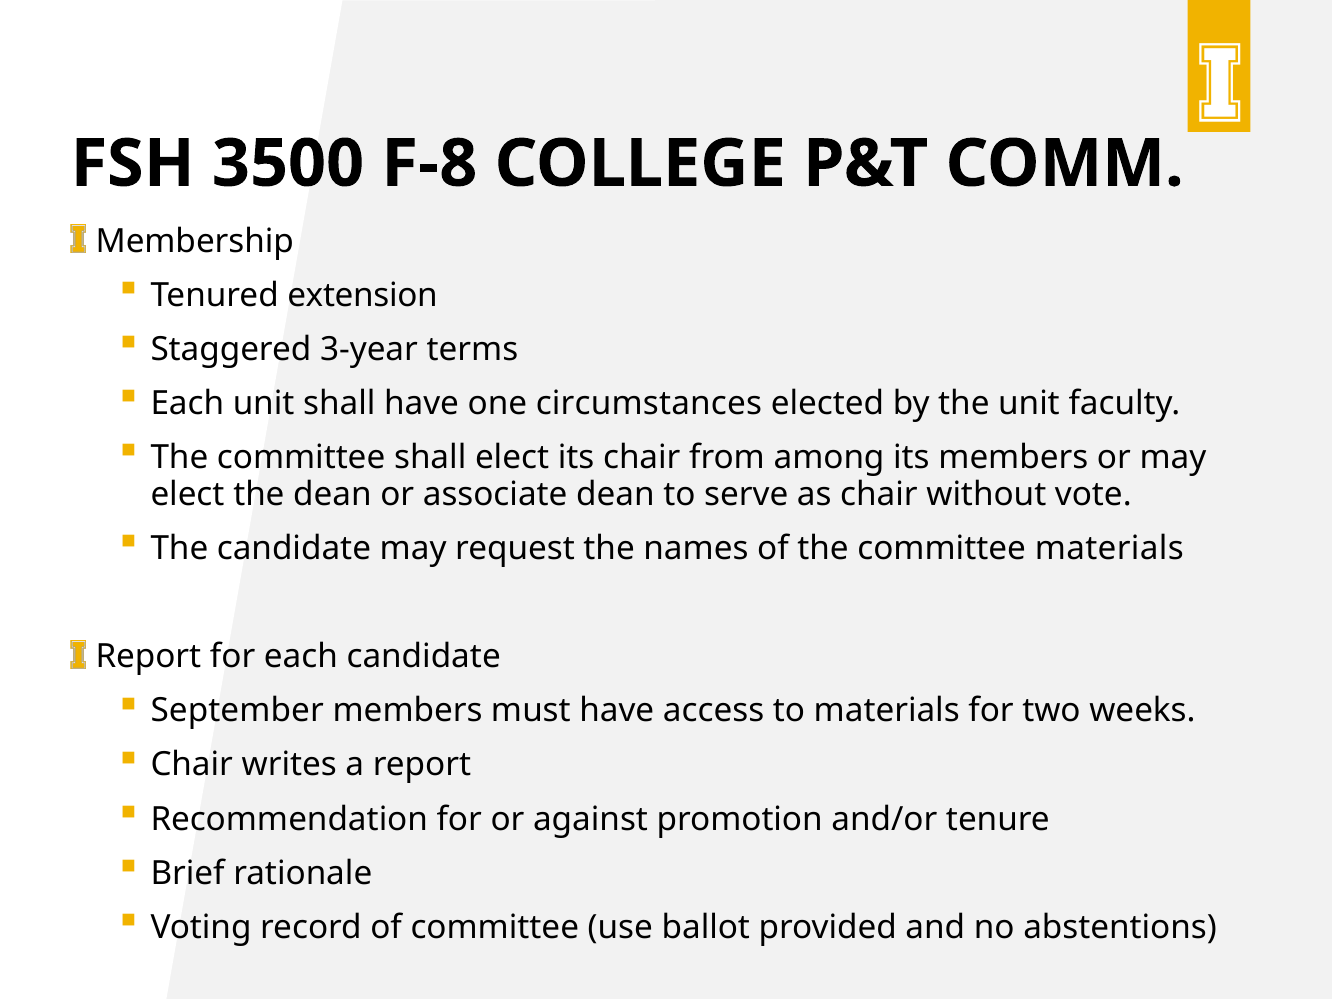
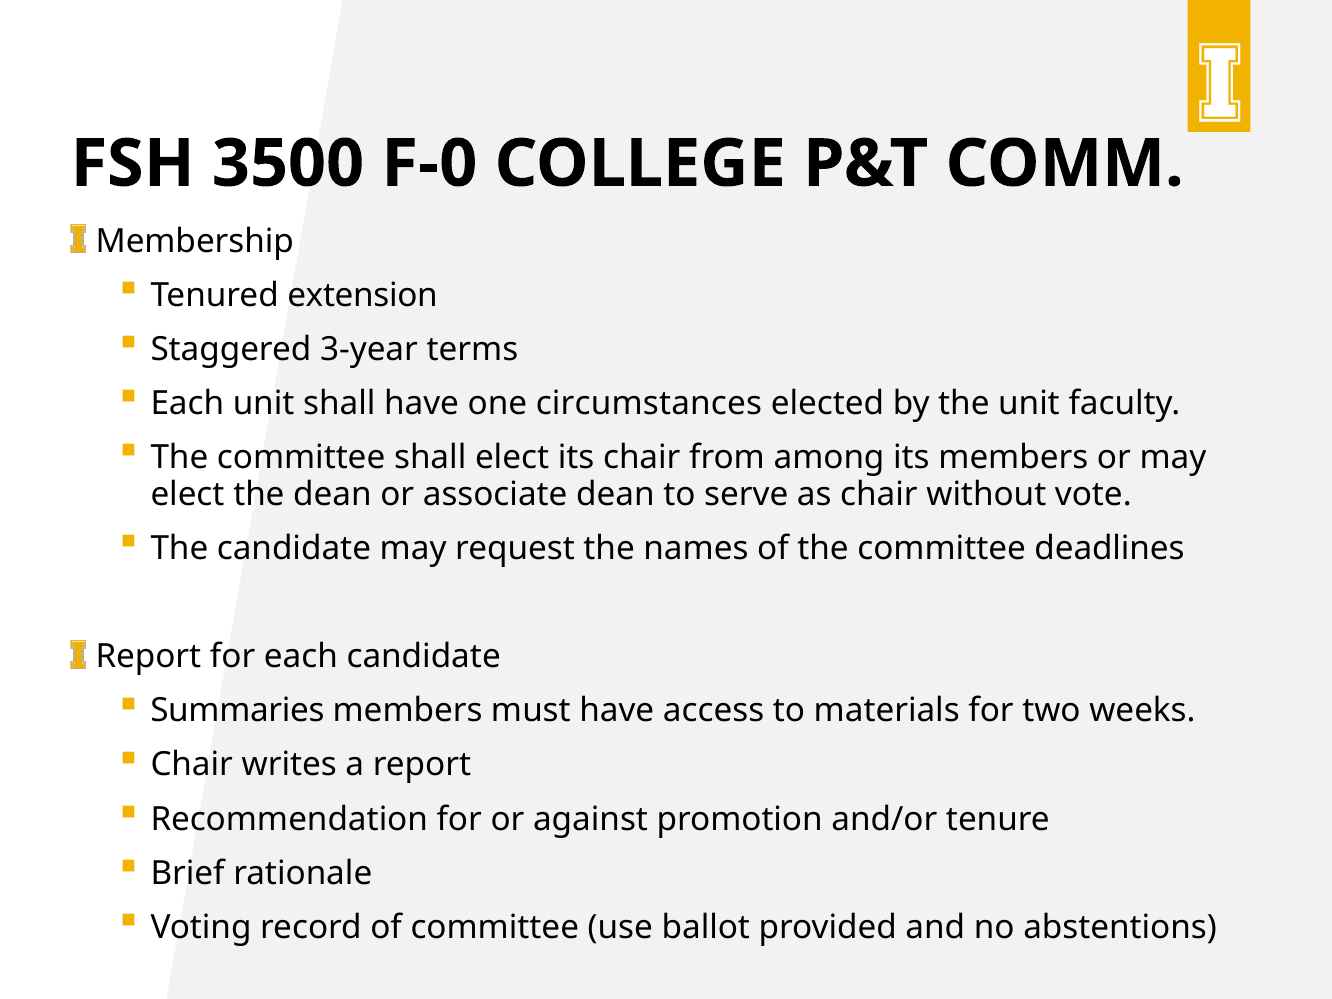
F-8: F-8 -> F-0
committee materials: materials -> deadlines
September: September -> Summaries
